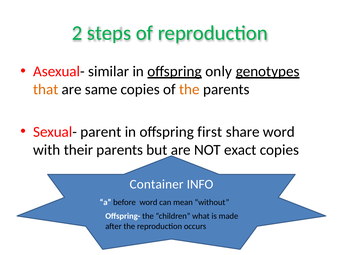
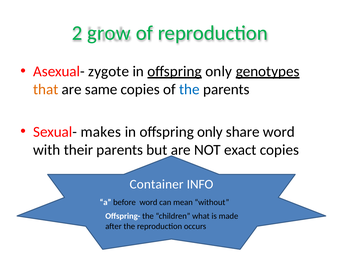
steps: steps -> grow
similar: similar -> zygote
the at (189, 89) colour: orange -> blue
parent: parent -> makes
first at (210, 132): first -> only
